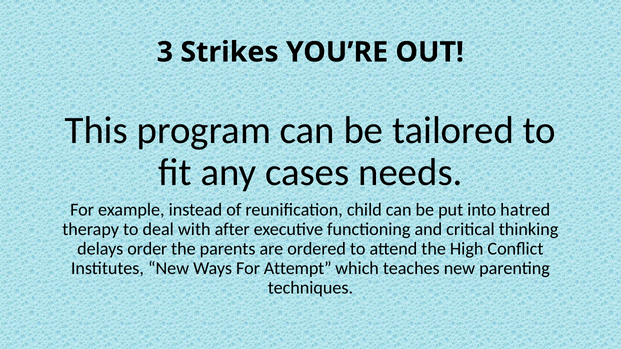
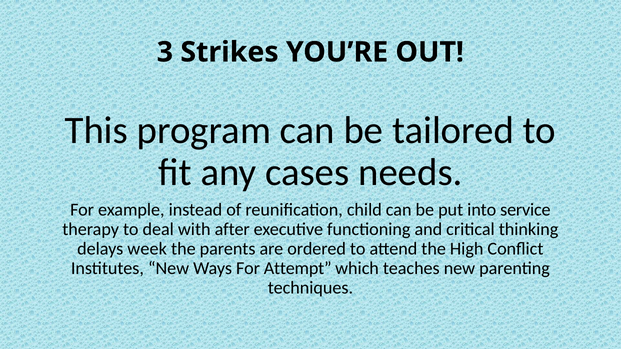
hatred: hatred -> service
order: order -> week
